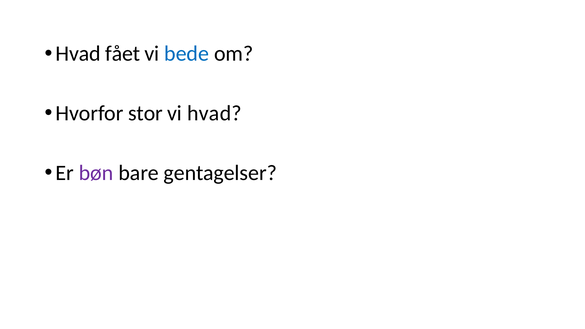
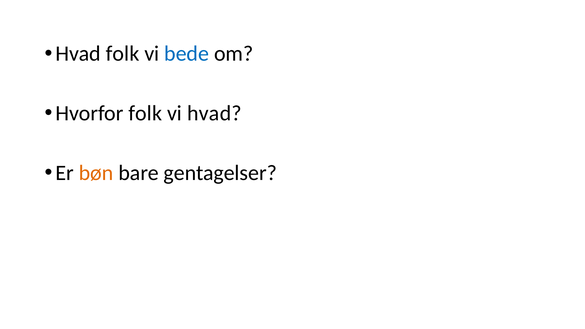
Hvad fået: fået -> folk
Hvorfor stor: stor -> folk
bøn colour: purple -> orange
